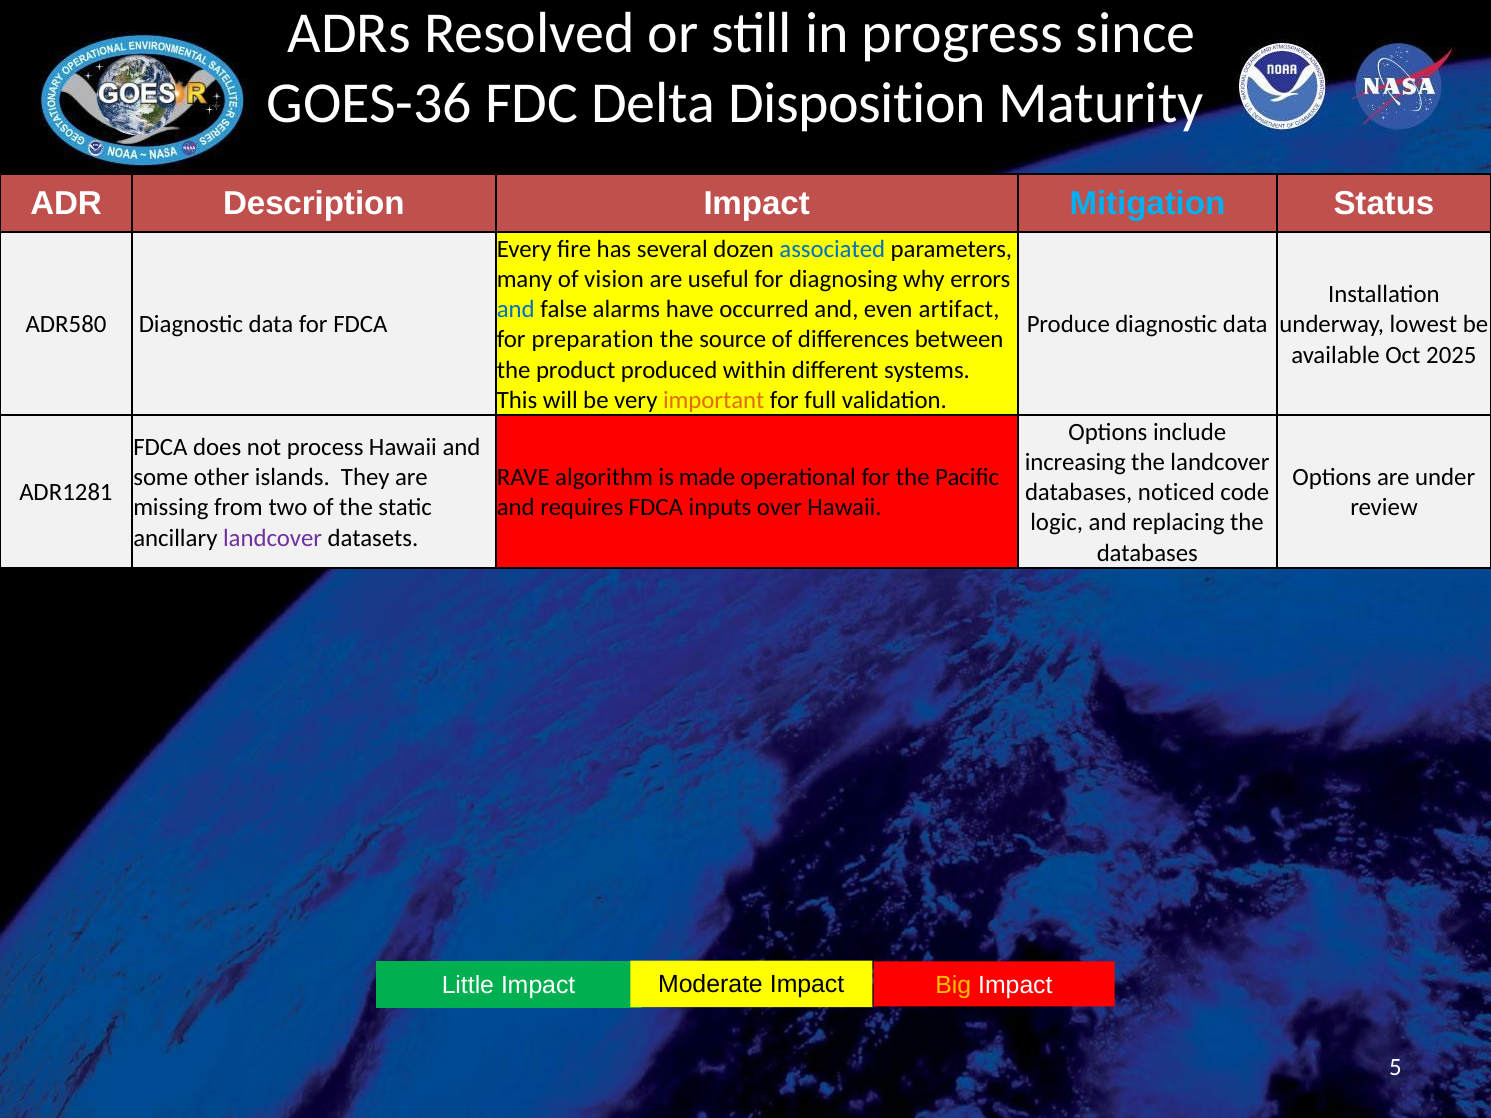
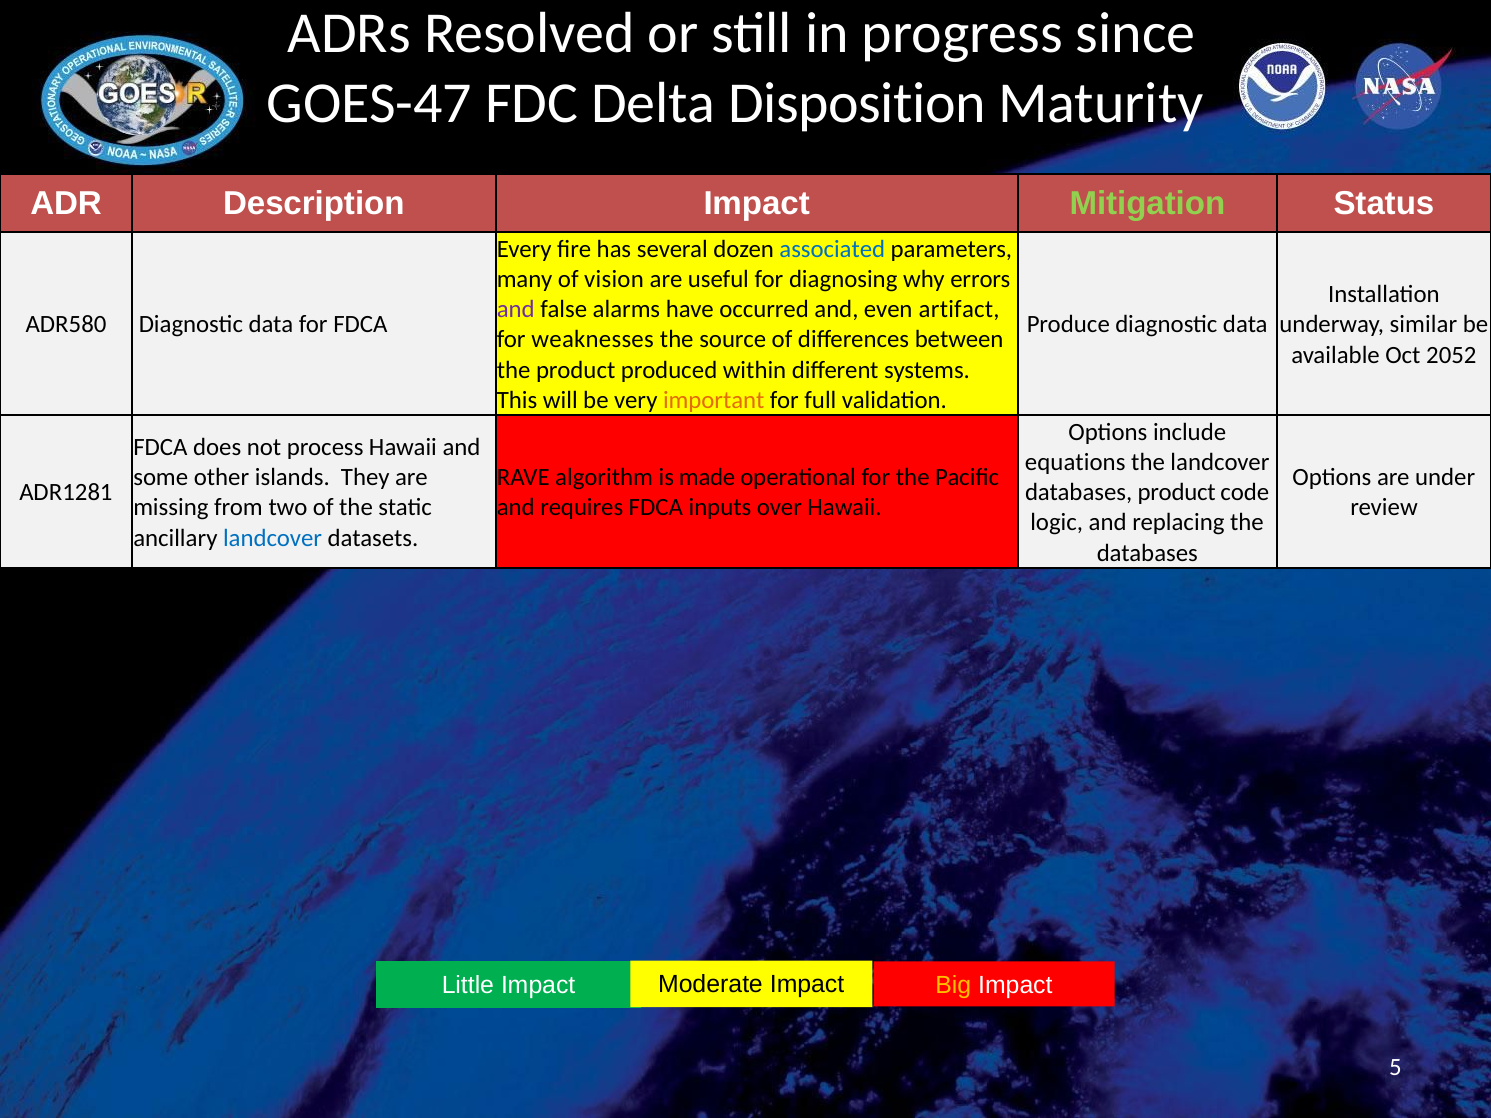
GOES-36: GOES-36 -> GOES-47
Mitigation colour: light blue -> light green
and at (516, 309) colour: blue -> purple
lowest: lowest -> similar
preparation: preparation -> weaknesses
2025: 2025 -> 2052
increasing: increasing -> equations
databases noticed: noticed -> product
landcover at (273, 538) colour: purple -> blue
